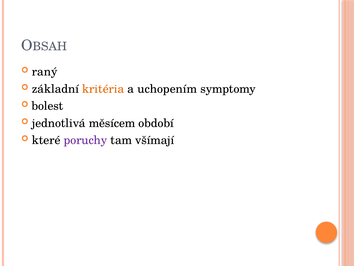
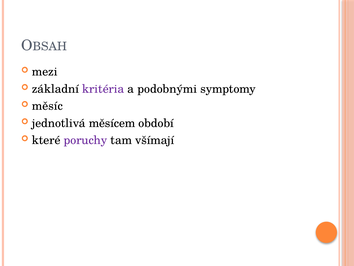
raný: raný -> mezi
kritéria colour: orange -> purple
uchopením: uchopením -> podobnými
bolest: bolest -> měsíc
